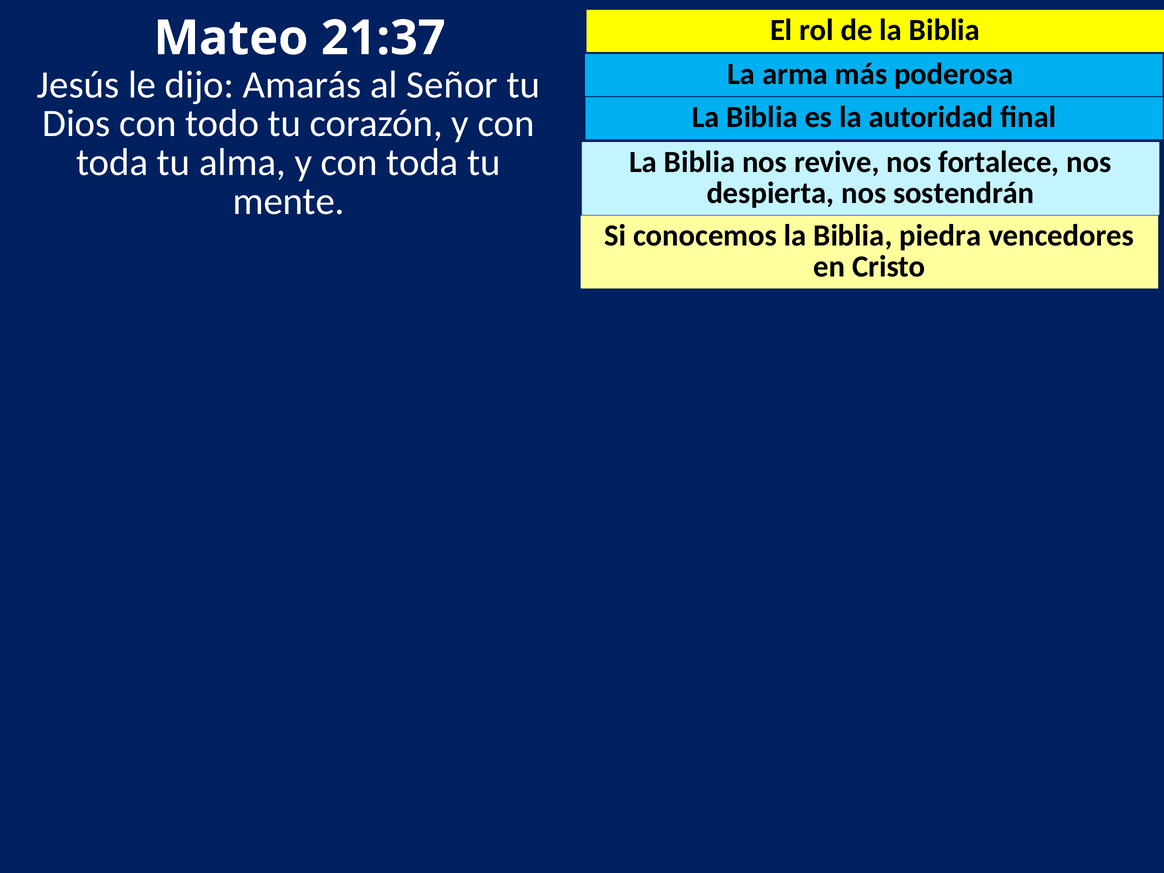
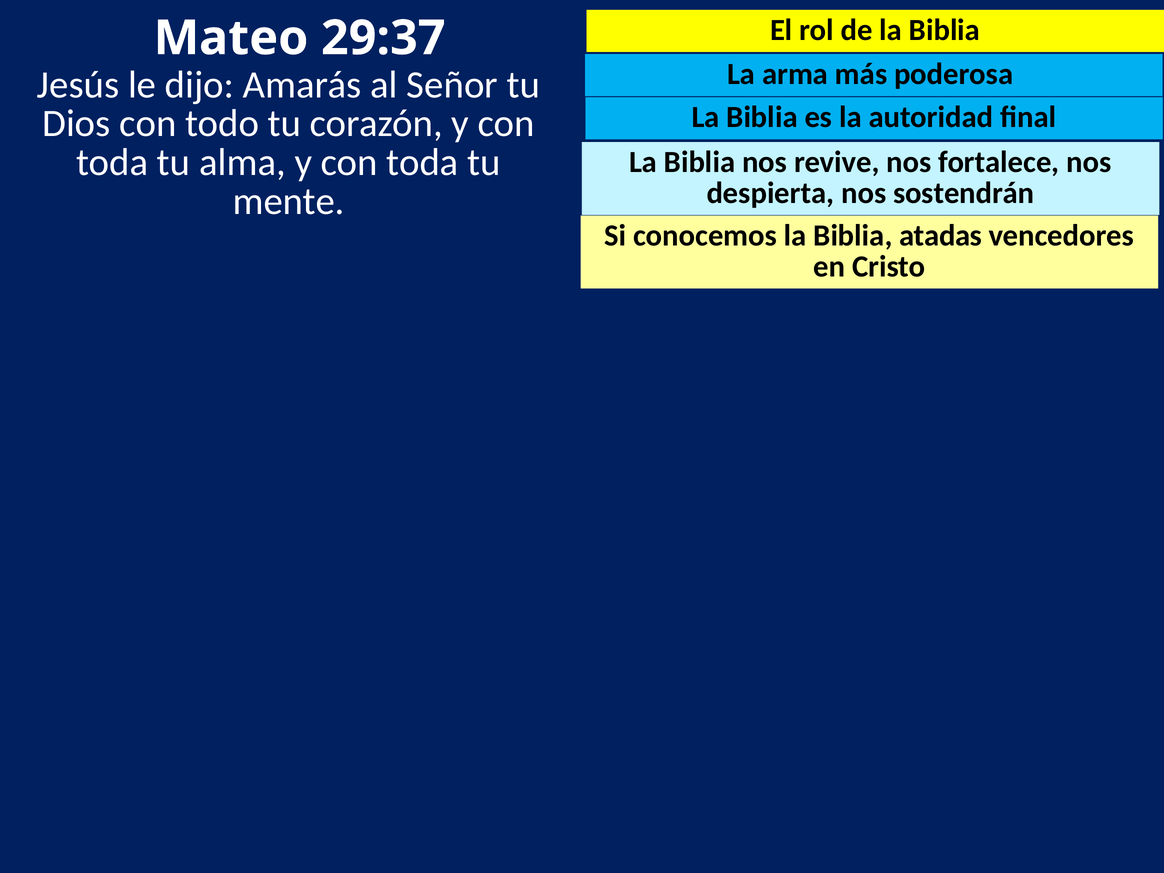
21:37: 21:37 -> 29:37
piedra: piedra -> atadas
